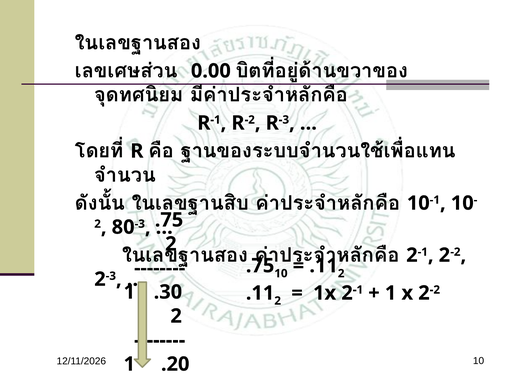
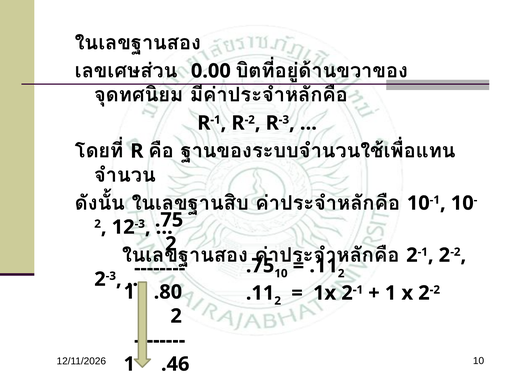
80: 80 -> 12
.30: .30 -> .80
.20: .20 -> .46
